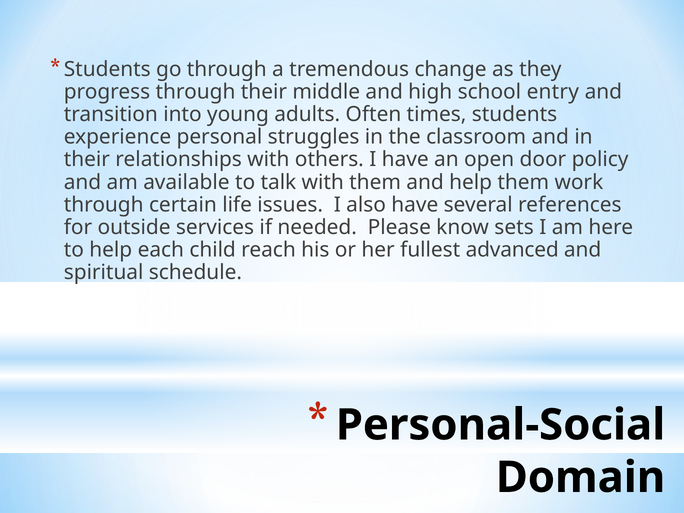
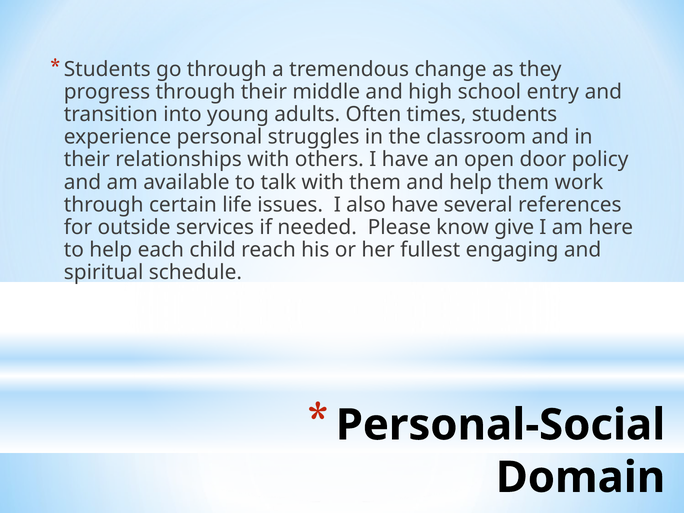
sets: sets -> give
advanced: advanced -> engaging
